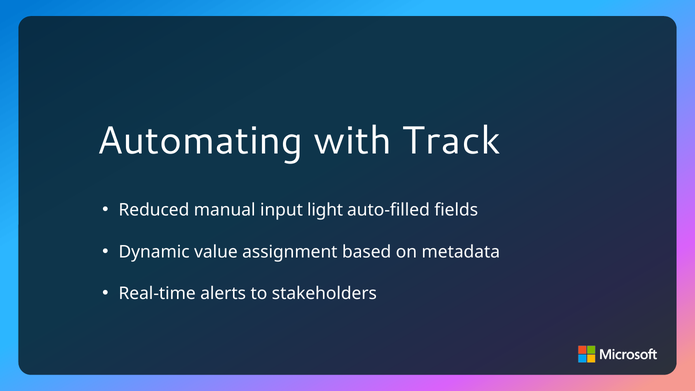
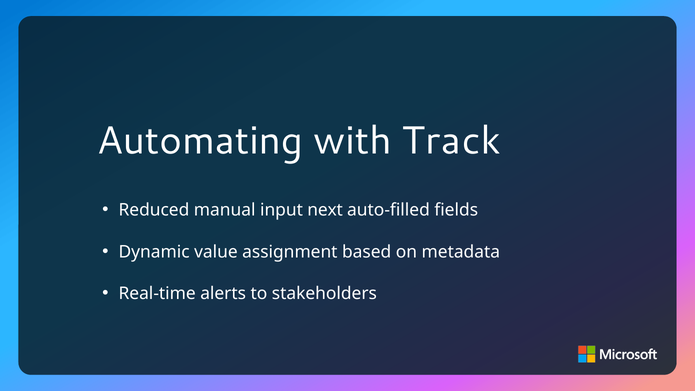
light: light -> next
